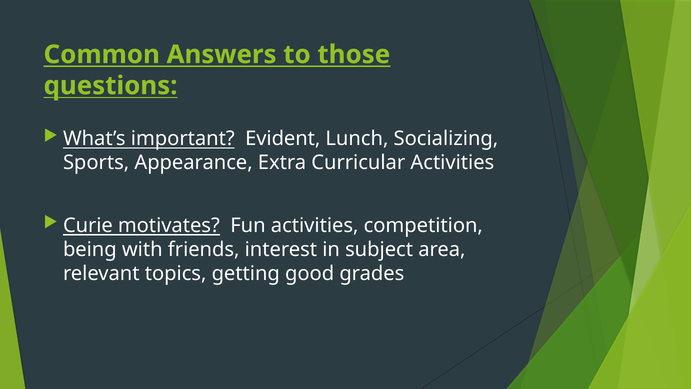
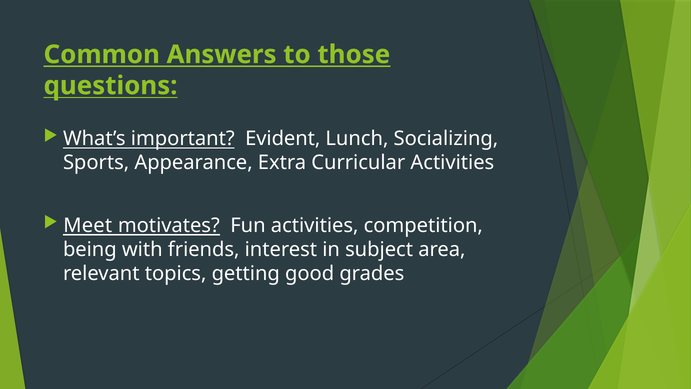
Curie: Curie -> Meet
